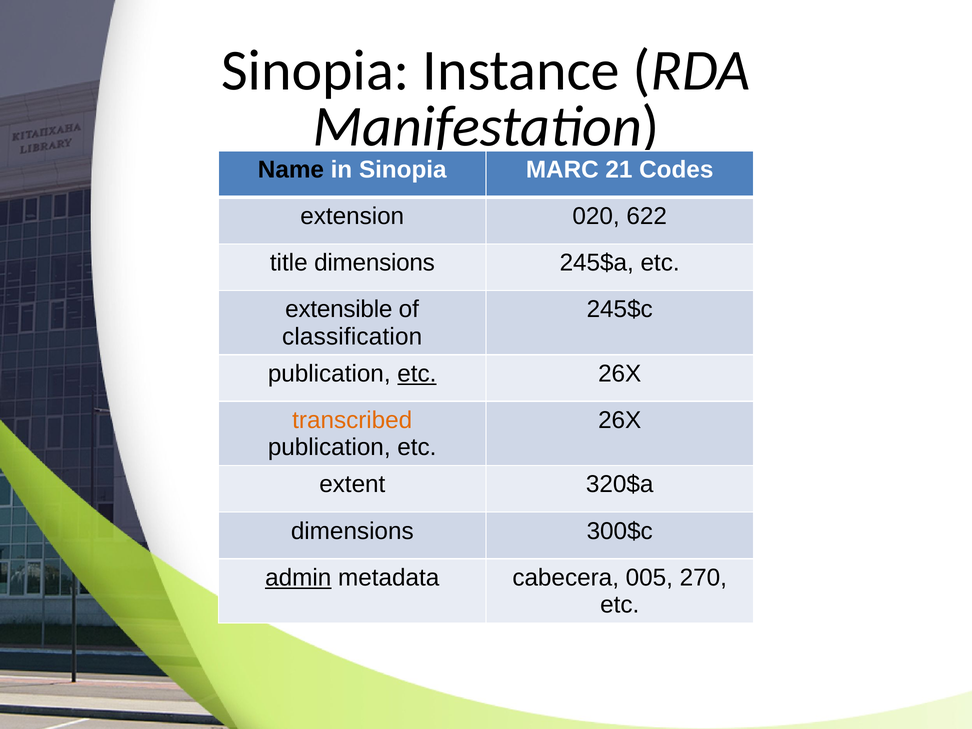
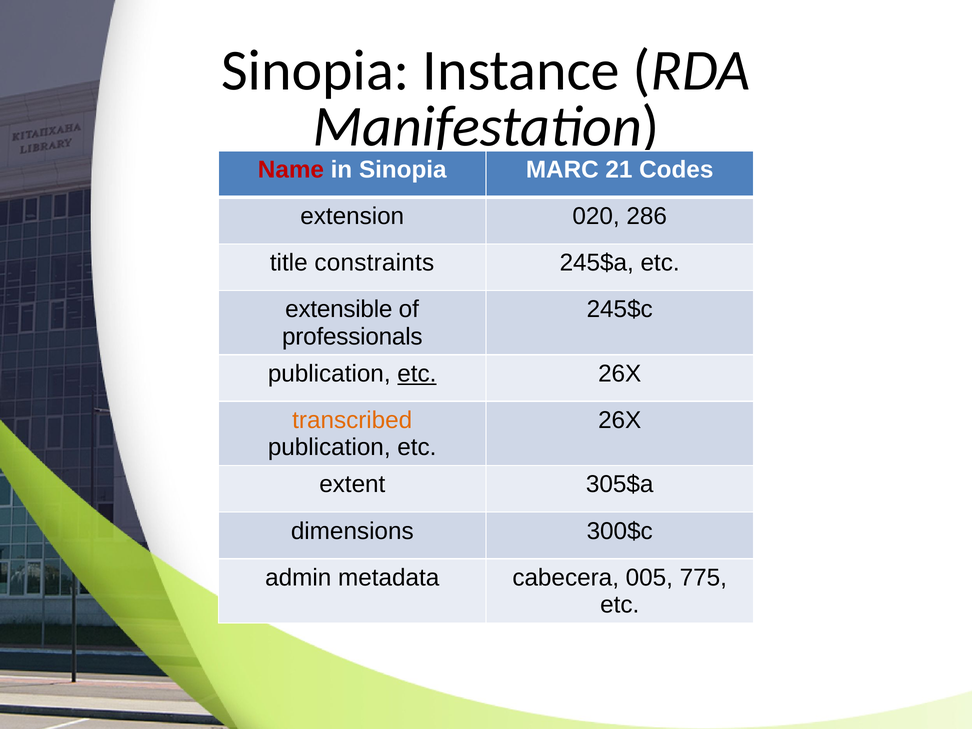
Name colour: black -> red
622: 622 -> 286
title dimensions: dimensions -> constraints
classification: classification -> professionals
320$a: 320$a -> 305$a
admin underline: present -> none
270: 270 -> 775
